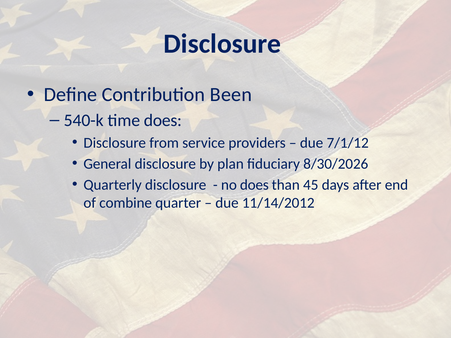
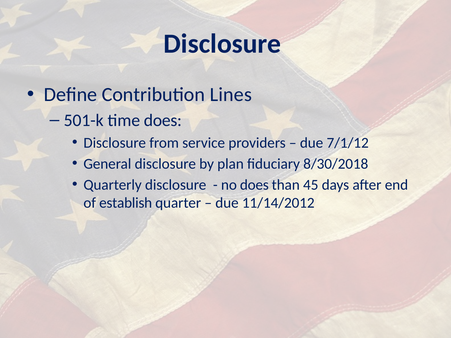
Been: Been -> Lines
540-k: 540-k -> 501-k
8/30/2026: 8/30/2026 -> 8/30/2018
combine: combine -> establish
